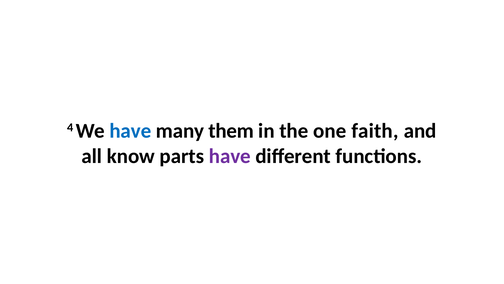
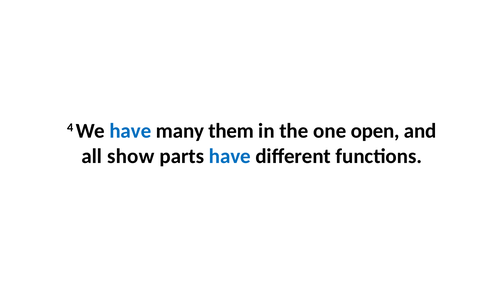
faith: faith -> open
know: know -> show
have at (230, 156) colour: purple -> blue
